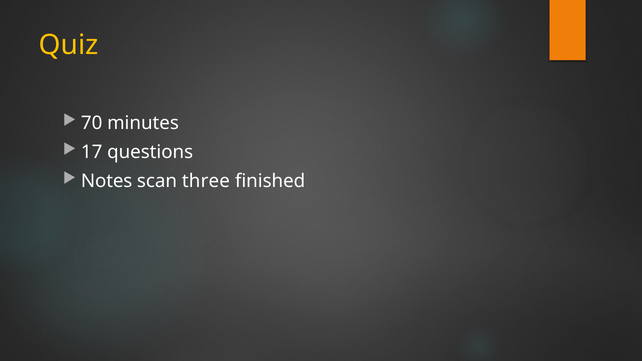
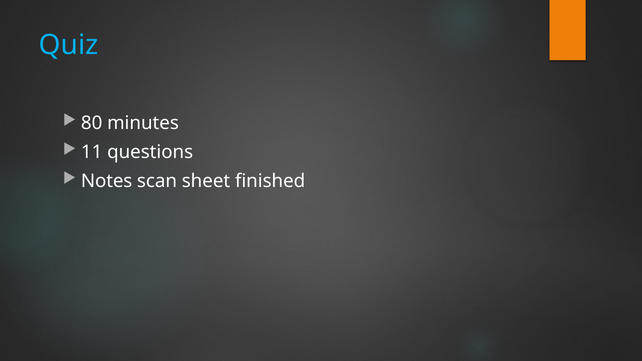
Quiz colour: yellow -> light blue
70: 70 -> 80
17: 17 -> 11
three: three -> sheet
